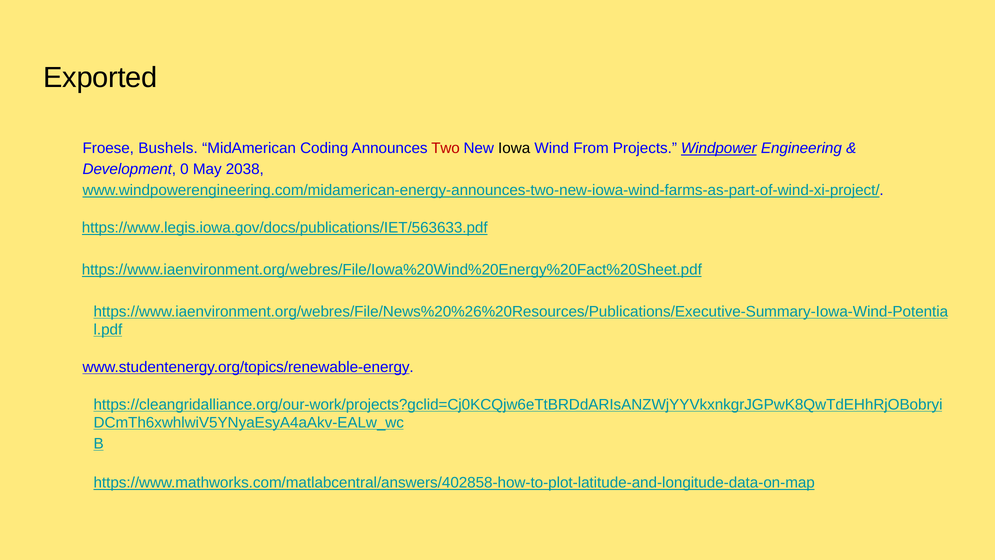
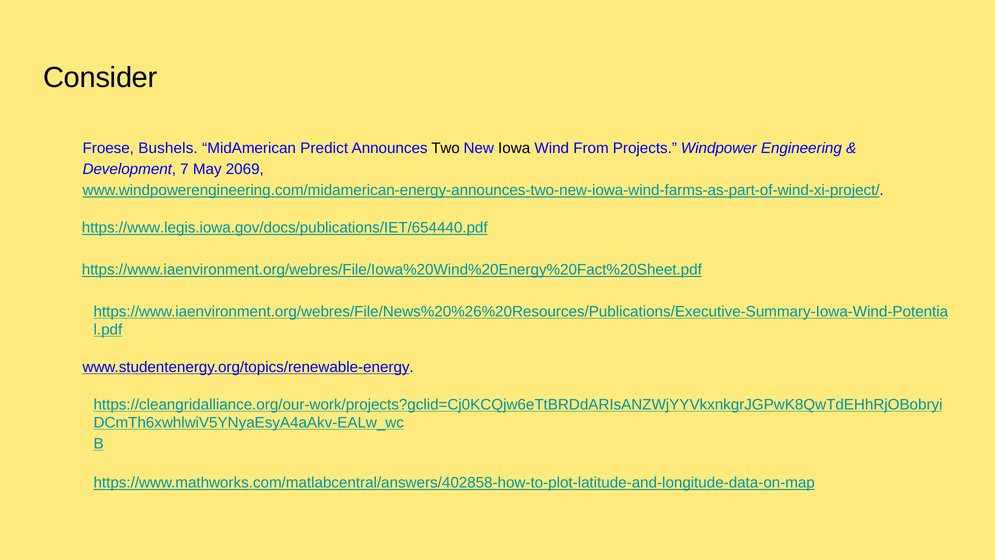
Exported: Exported -> Consider
Coding: Coding -> Predict
Two colour: red -> black
Windpower underline: present -> none
0: 0 -> 7
2038: 2038 -> 2069
https://www.legis.iowa.gov/docs/publications/IET/563633.pdf: https://www.legis.iowa.gov/docs/publications/IET/563633.pdf -> https://www.legis.iowa.gov/docs/publications/IET/654440.pdf
